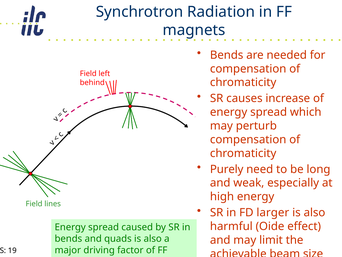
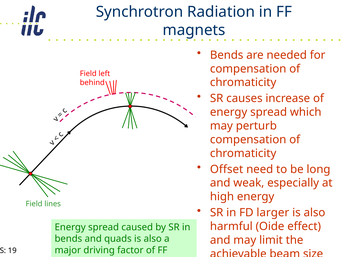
Purely: Purely -> Offset
